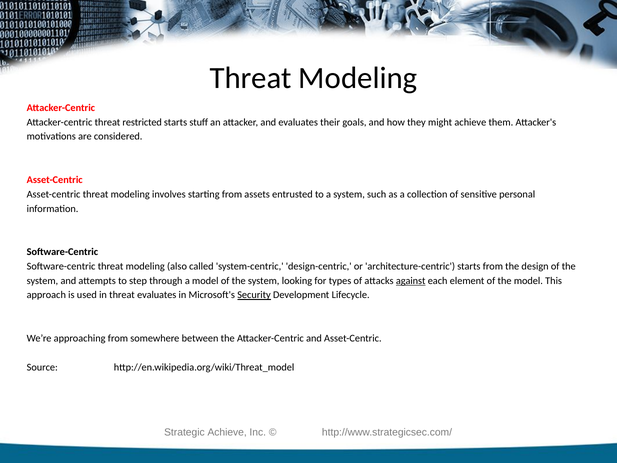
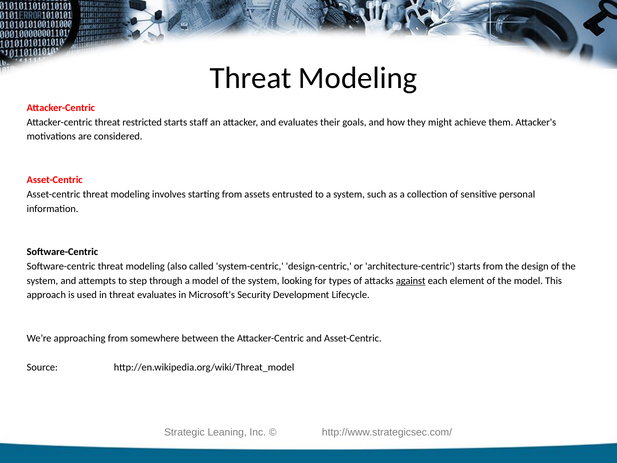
stuff: stuff -> staff
Security underline: present -> none
Achieve at (227, 432): Achieve -> Leaning
